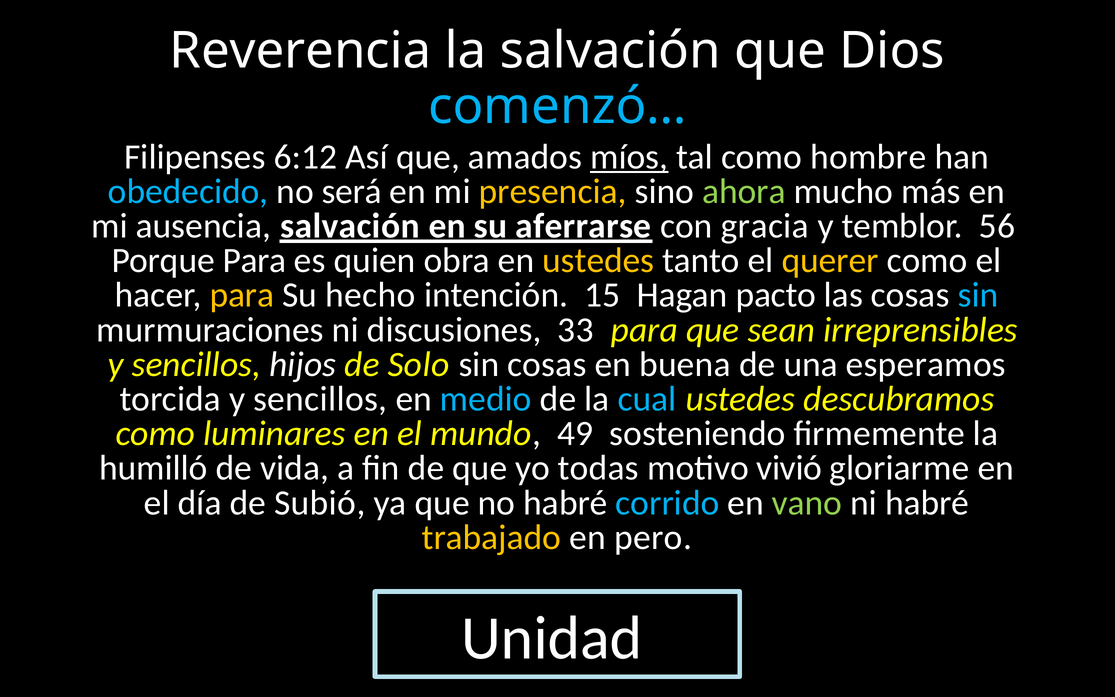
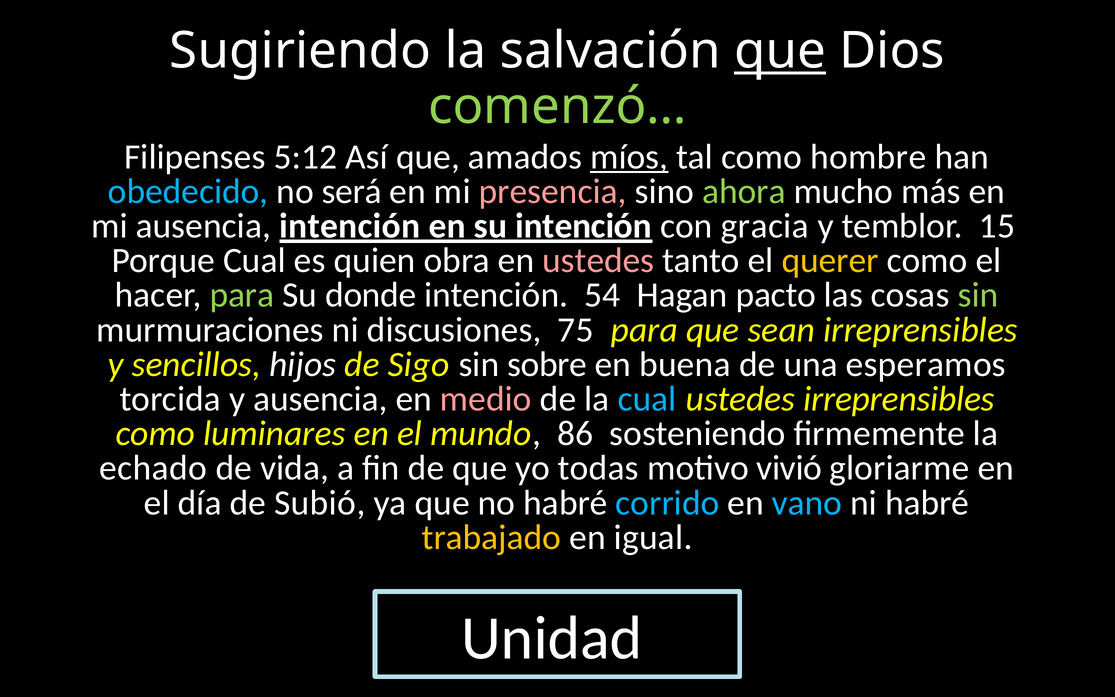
Reverencia: Reverencia -> Sugiriendo
que at (780, 51) underline: none -> present
comenzó… colour: light blue -> light green
6:12: 6:12 -> 5:12
presencia colour: yellow -> pink
ausencia salvación: salvación -> intención
su aferrarse: aferrarse -> intención
56: 56 -> 15
Porque Para: Para -> Cual
ustedes at (598, 261) colour: yellow -> pink
para at (242, 295) colour: yellow -> light green
hecho: hecho -> donde
15: 15 -> 54
sin at (978, 295) colour: light blue -> light green
33: 33 -> 75
Solo: Solo -> Sigo
sin cosas: cosas -> sobre
torcida y sencillos: sencillos -> ausencia
medio colour: light blue -> pink
ustedes descubramos: descubramos -> irreprensibles
49: 49 -> 86
humilló: humilló -> echado
vano colour: light green -> light blue
pero: pero -> igual
